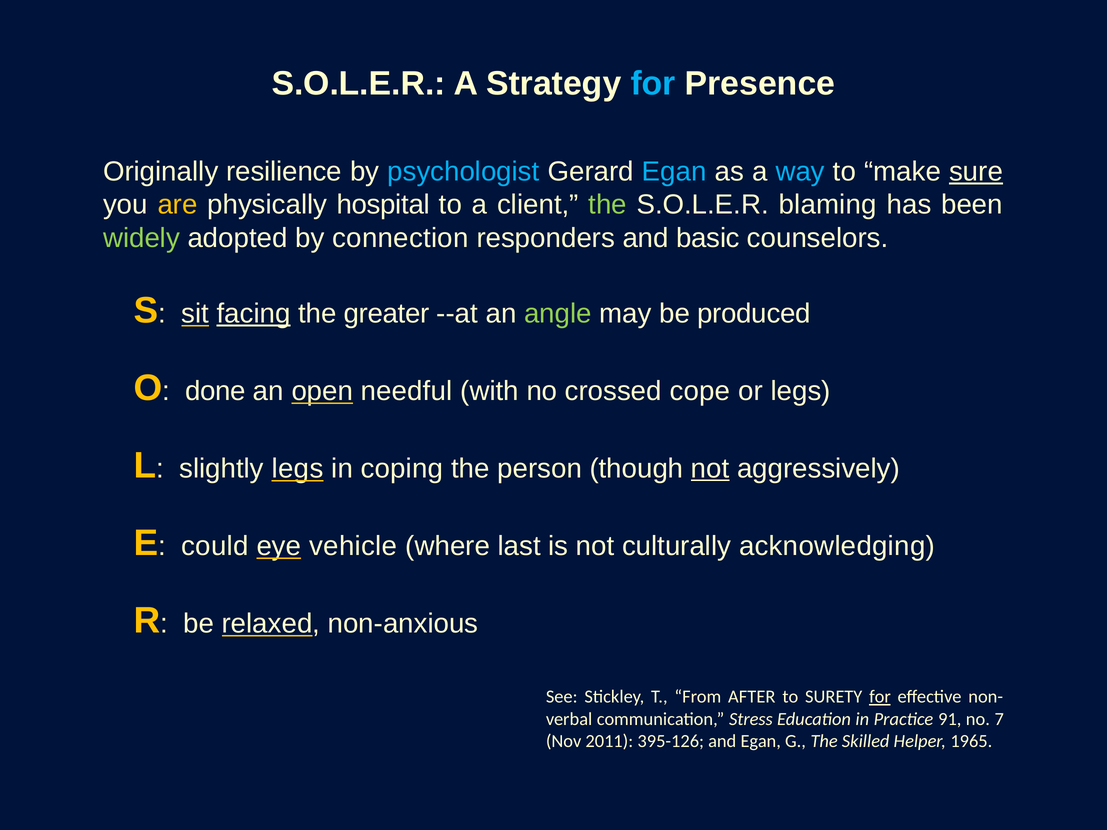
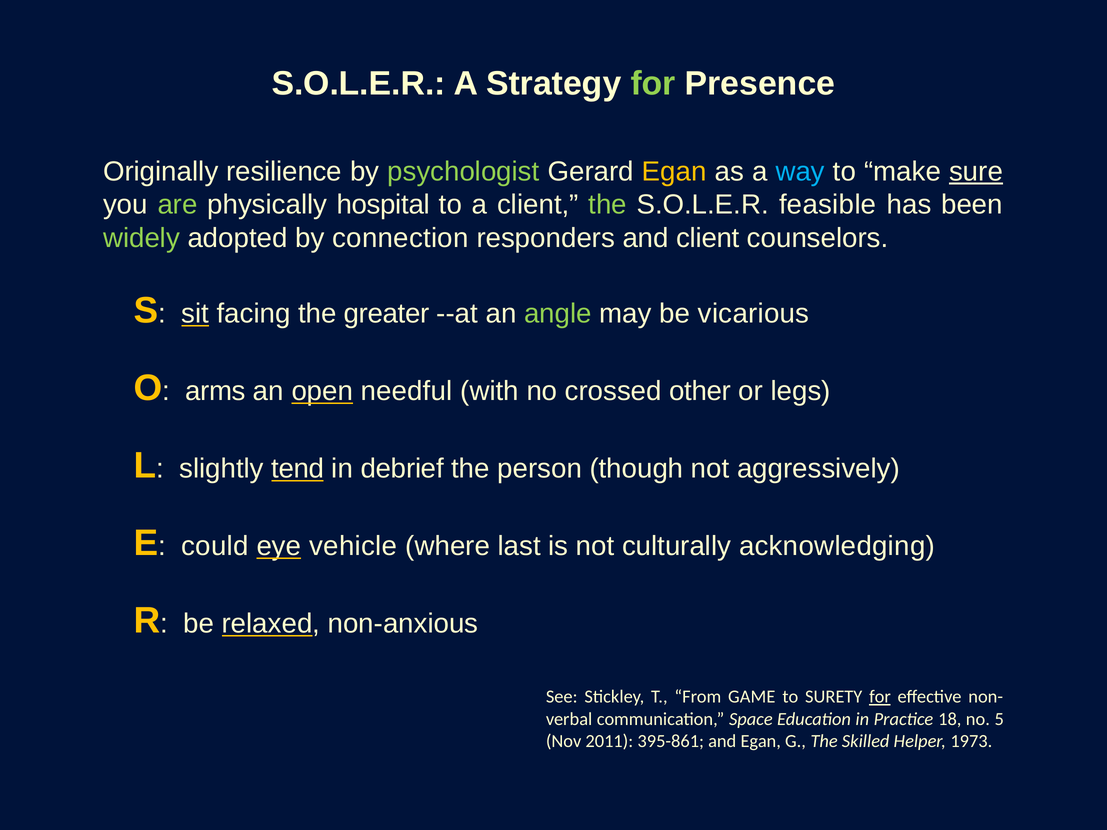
for at (653, 83) colour: light blue -> light green
psychologist colour: light blue -> light green
Egan at (674, 172) colour: light blue -> yellow
are colour: yellow -> light green
blaming: blaming -> feasible
and basic: basic -> client
facing underline: present -> none
produced: produced -> vicarious
done: done -> arms
cope: cope -> other
slightly legs: legs -> tend
coping: coping -> debrief
not at (710, 469) underline: present -> none
AFTER: AFTER -> GAME
Stress: Stress -> Space
91: 91 -> 18
7: 7 -> 5
395-126: 395-126 -> 395-861
1965: 1965 -> 1973
